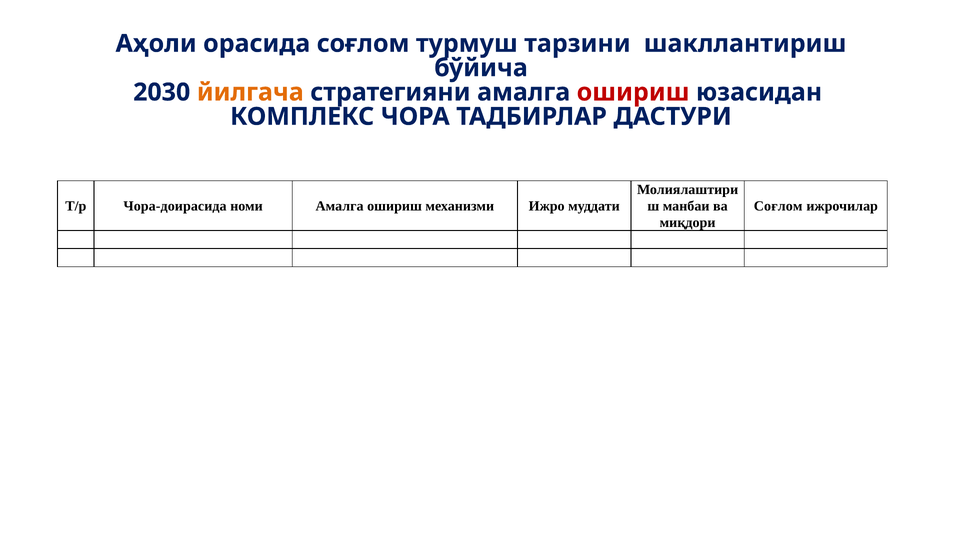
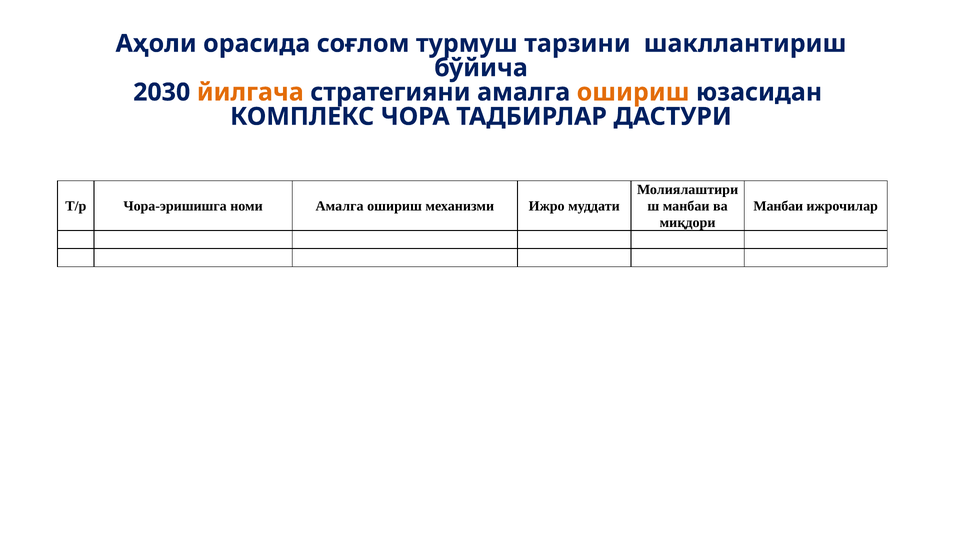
ошириш at (633, 92) colour: red -> orange
Чора-доирасида: Чора-доирасида -> Чора-эришишга
Соғлом at (778, 206): Соғлом -> Манбаи
